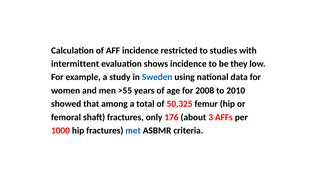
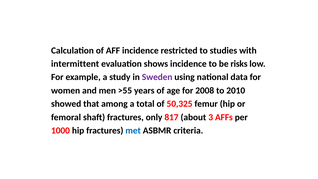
they: they -> risks
Sweden colour: blue -> purple
176: 176 -> 817
